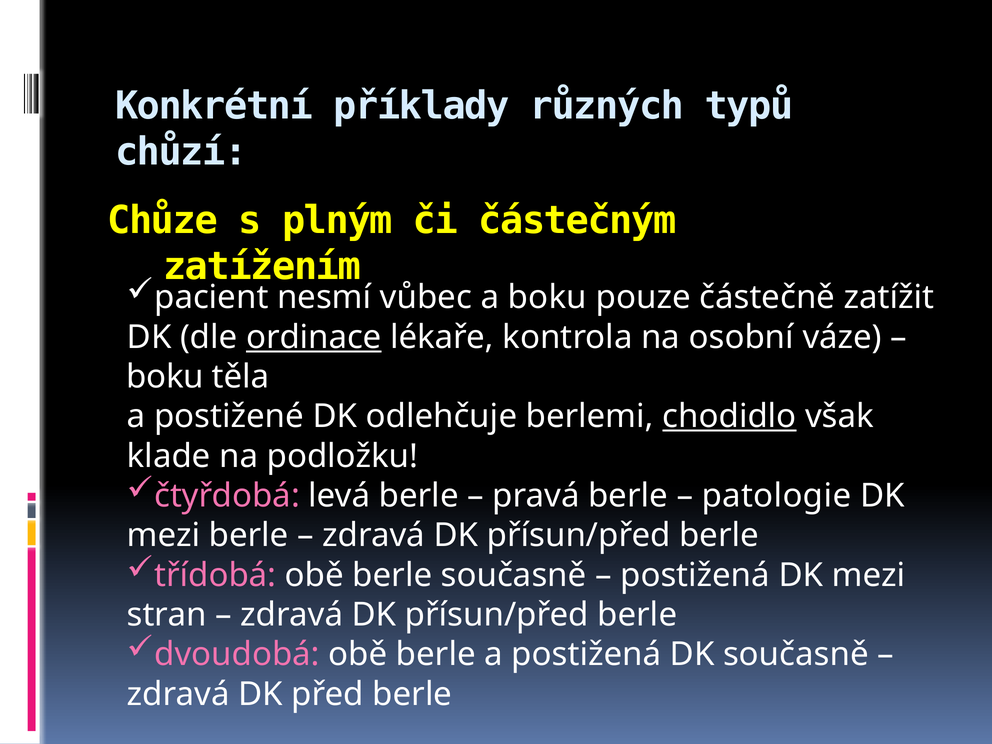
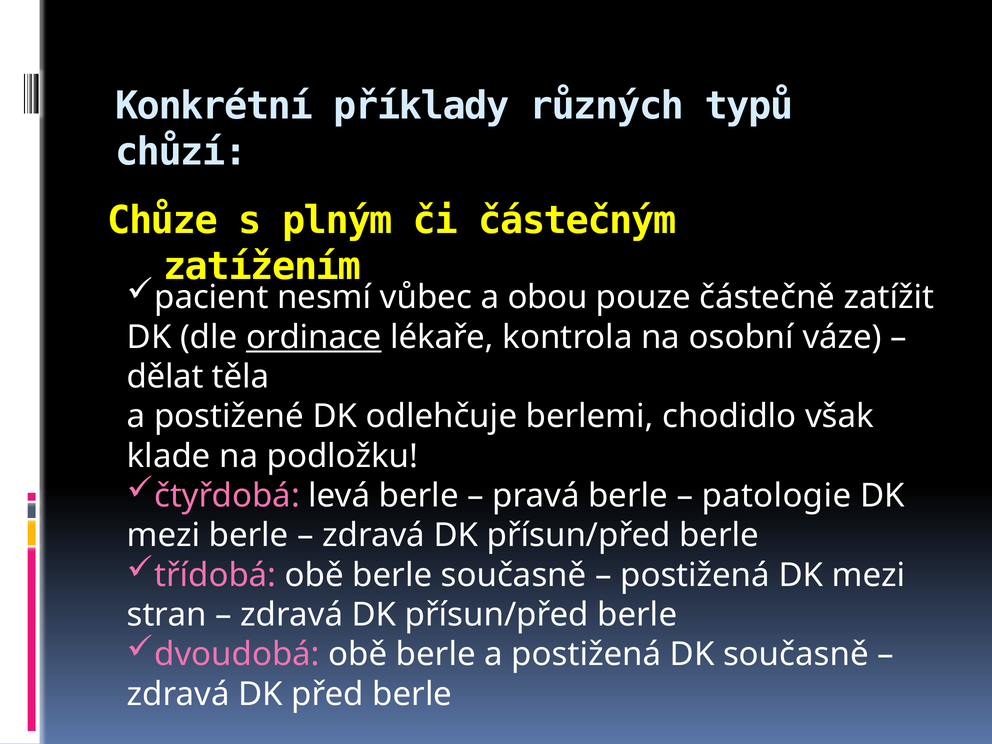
a boku: boku -> obou
boku at (165, 377): boku -> dělat
chodidlo underline: present -> none
